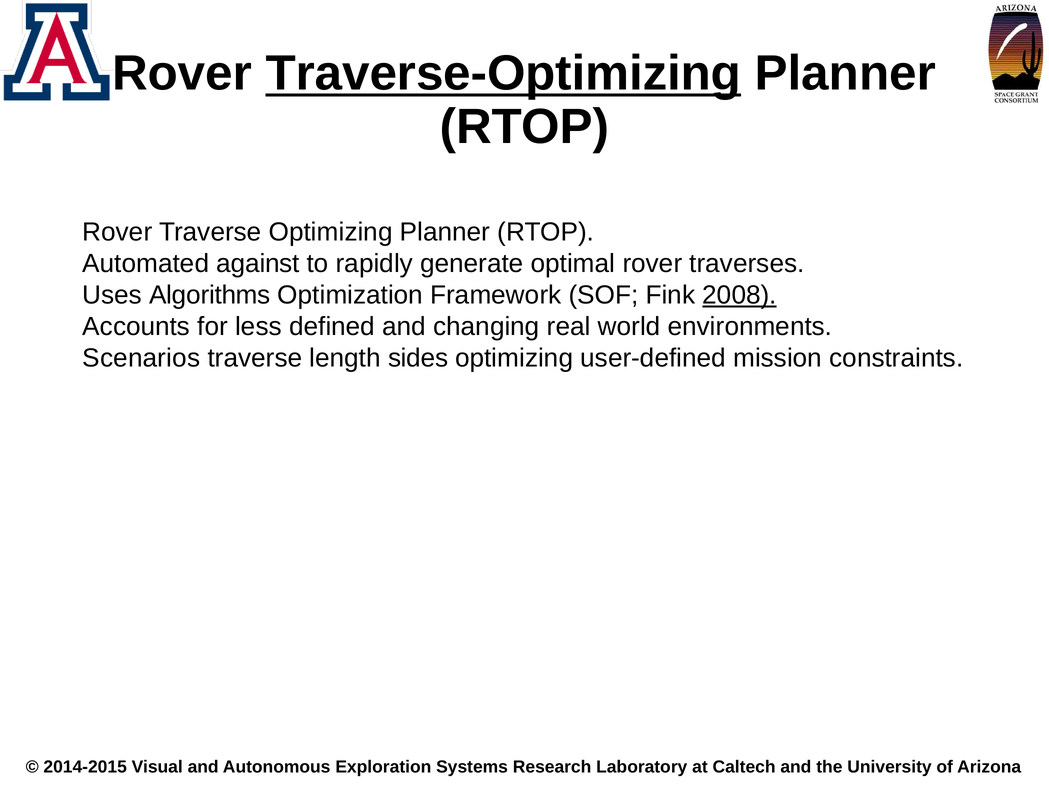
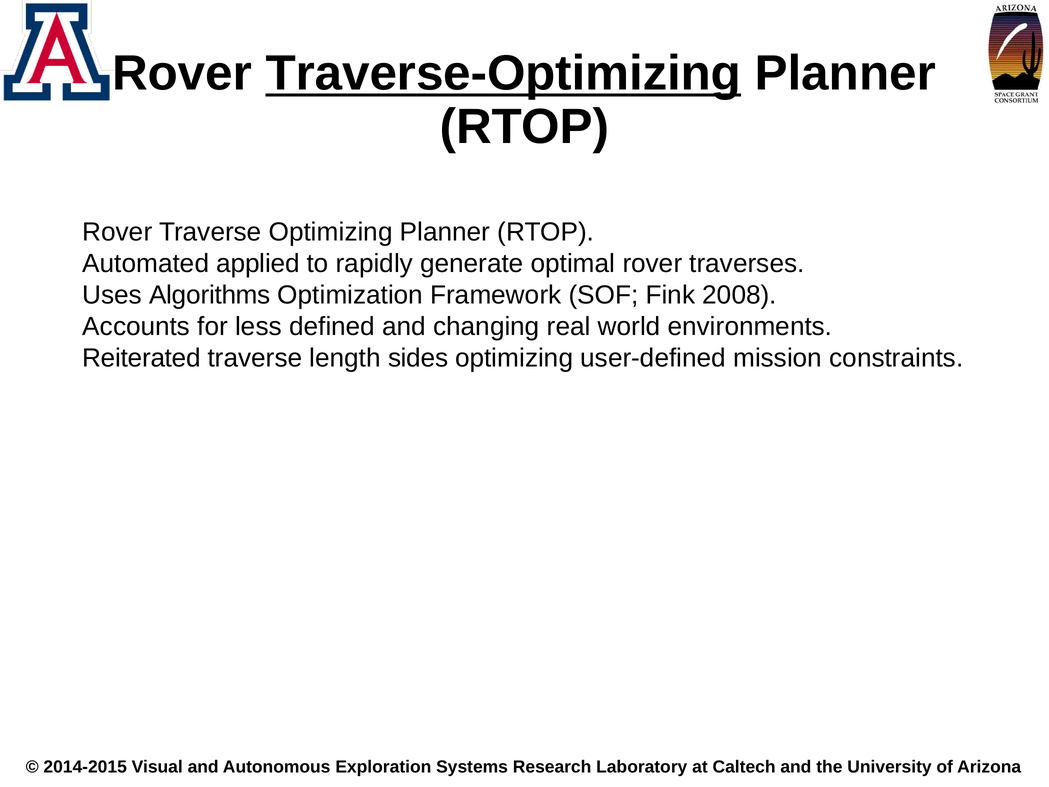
against: against -> applied
2008 underline: present -> none
Scenarios: Scenarios -> Reiterated
